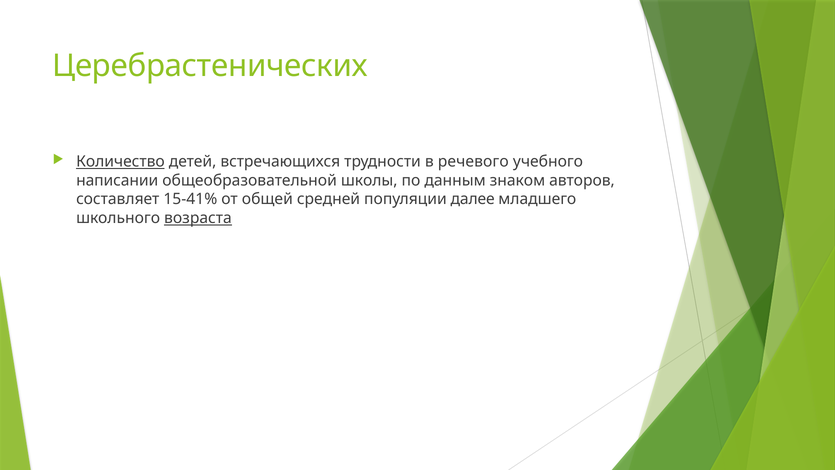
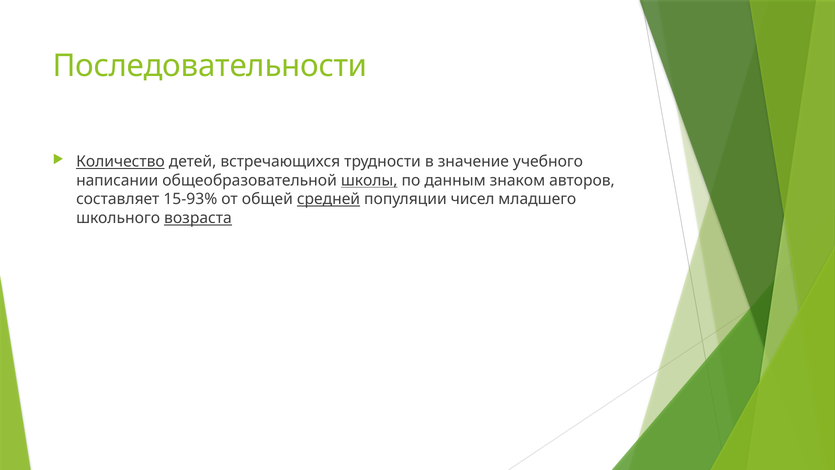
Церебрастенических: Церебрастенических -> Последовательности
речевого: речевого -> значение
школы underline: none -> present
15-41%: 15-41% -> 15-93%
средней underline: none -> present
далее: далее -> чисел
